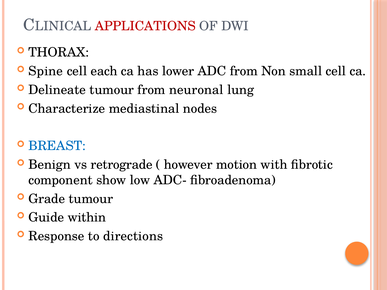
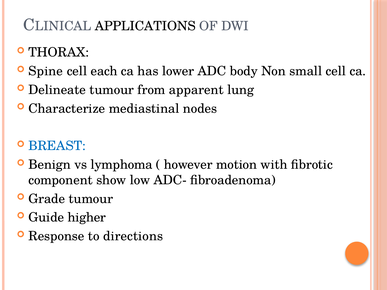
APPLICATIONS colour: red -> black
ADC from: from -> body
neuronal: neuronal -> apparent
retrograde: retrograde -> lymphoma
within: within -> higher
